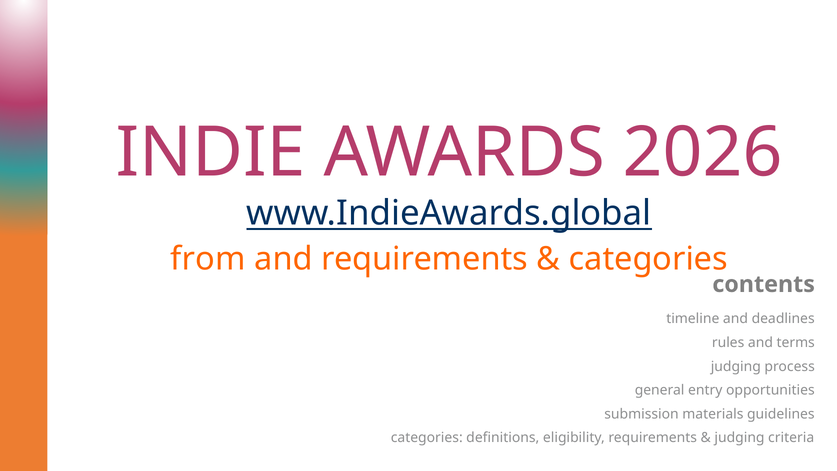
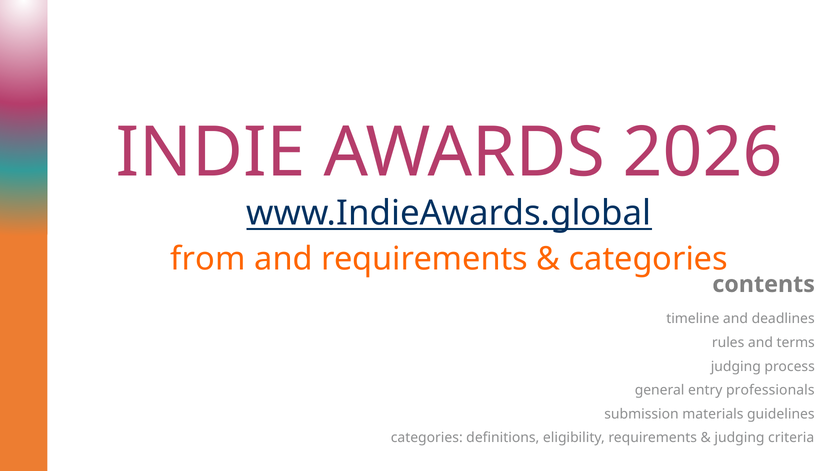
opportunities: opportunities -> professionals
